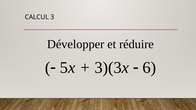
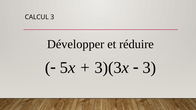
6 at (149, 68): 6 -> 3
